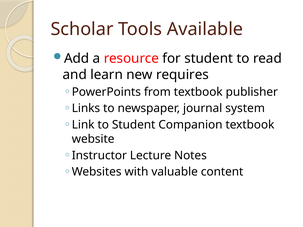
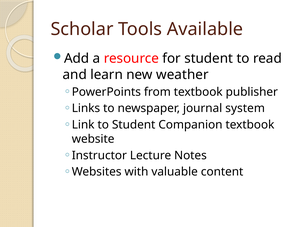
requires: requires -> weather
